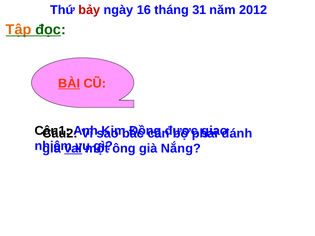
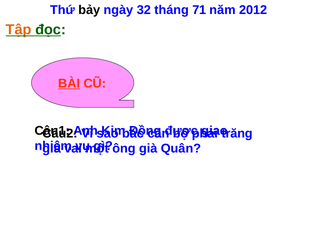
bảy colour: red -> black
16: 16 -> 32
31: 31 -> 71
đánh: đánh -> trăng
vai underline: present -> none
Nắng: Nắng -> Quân
